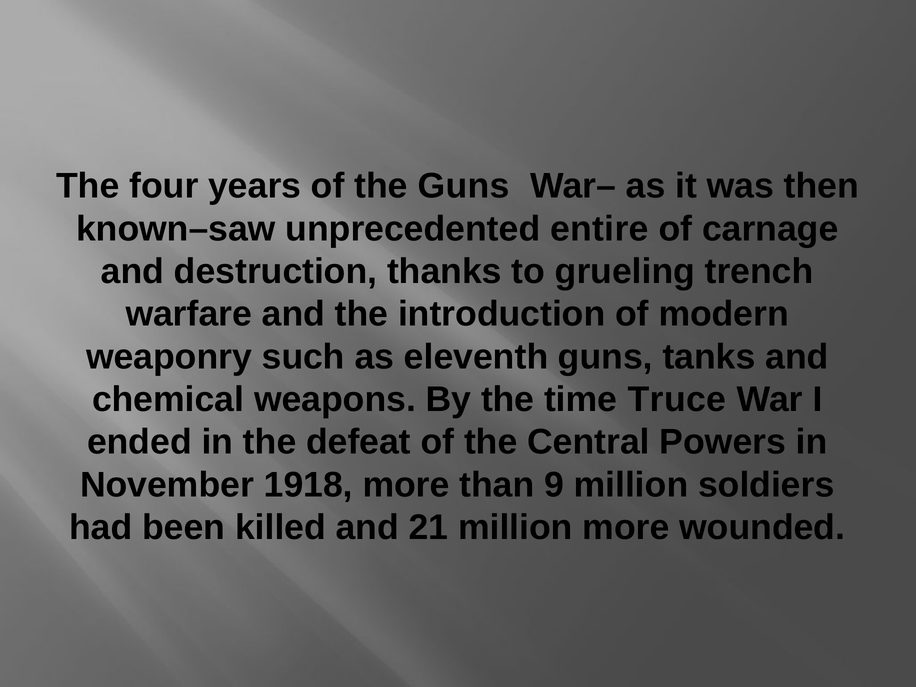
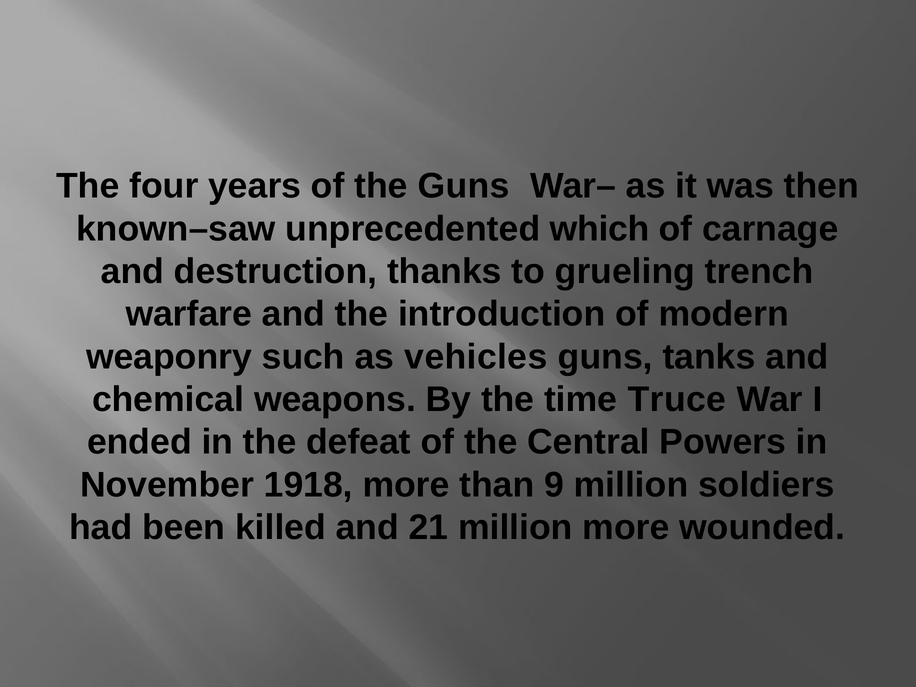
entire: entire -> which
eleventh: eleventh -> vehicles
